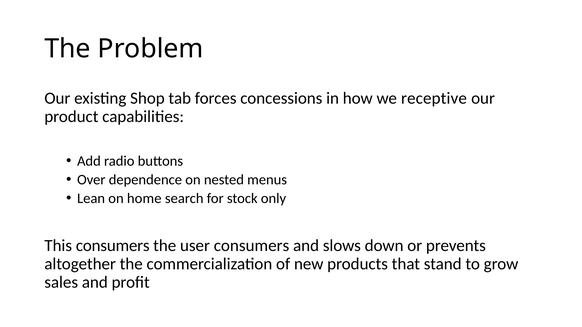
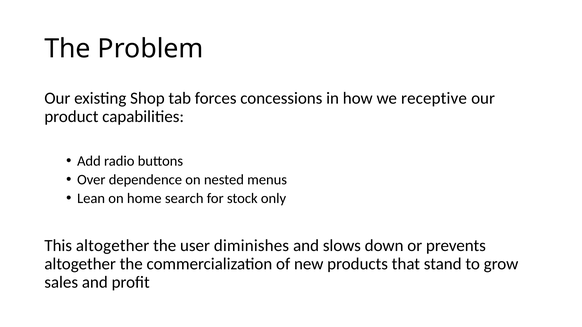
This consumers: consumers -> altogether
user consumers: consumers -> diminishes
